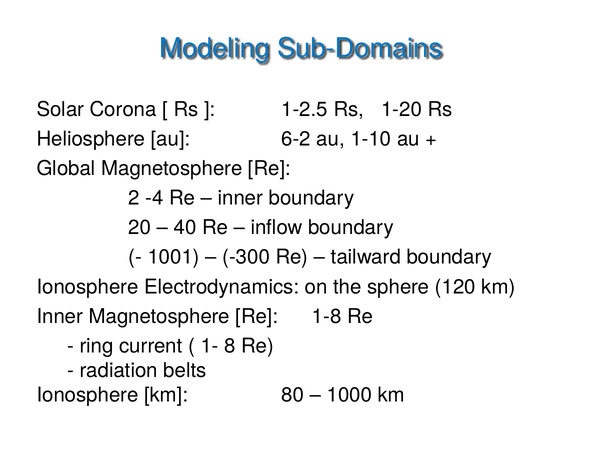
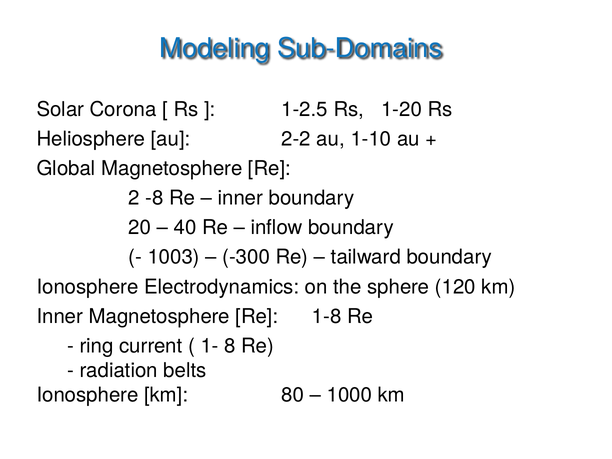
6-2: 6-2 -> 2-2
-4: -4 -> -8
1001: 1001 -> 1003
